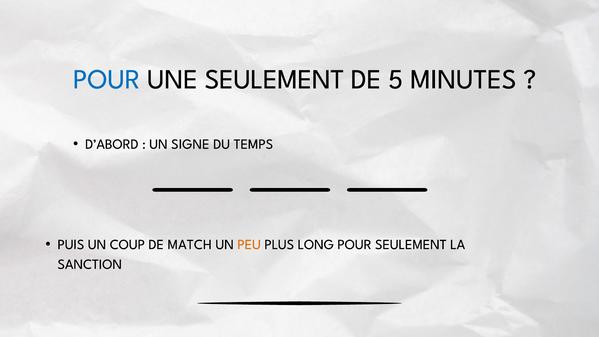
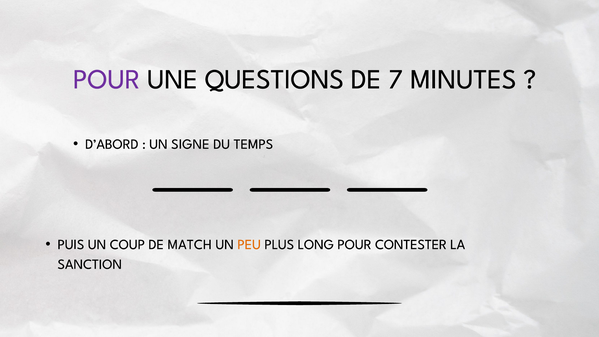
POUR at (107, 79) colour: blue -> purple
UNE SEULEMENT: SEULEMENT -> QUESTIONS
5: 5 -> 7
POUR SEULEMENT: SEULEMENT -> CONTESTER
